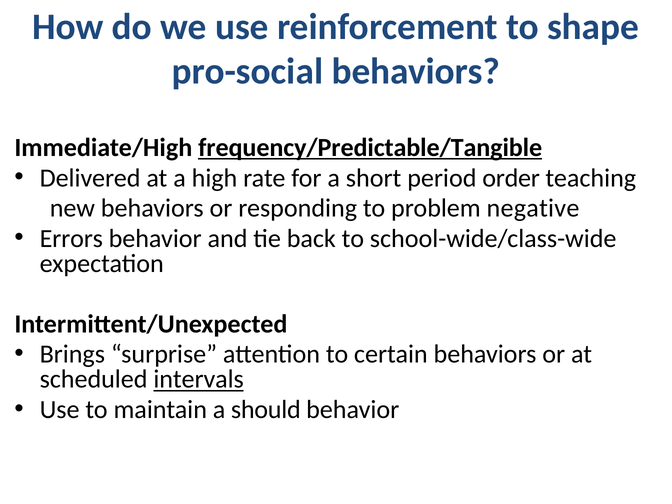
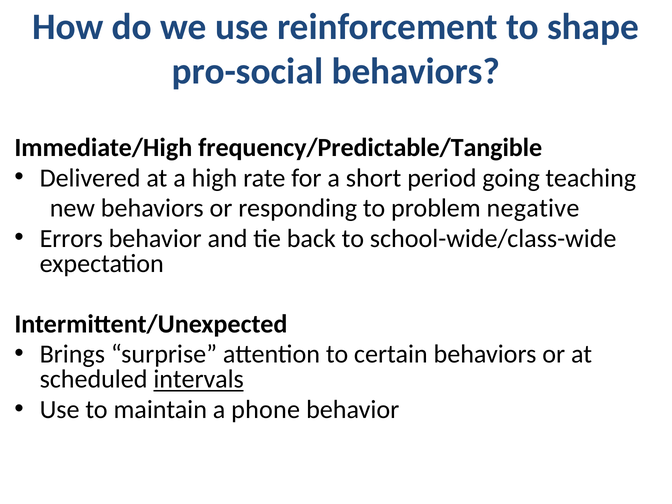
frequency/Predictable/Tangible underline: present -> none
order: order -> going
should: should -> phone
